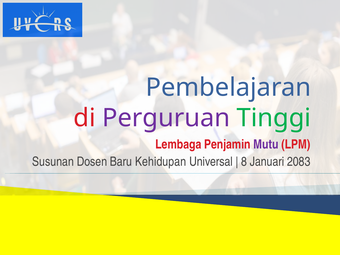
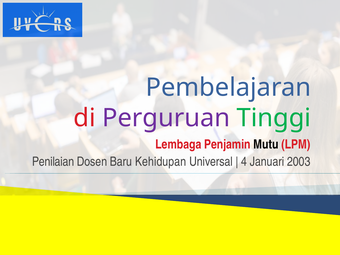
Mutu colour: purple -> black
Susunan: Susunan -> Penilaian
8: 8 -> 4
2083: 2083 -> 2003
